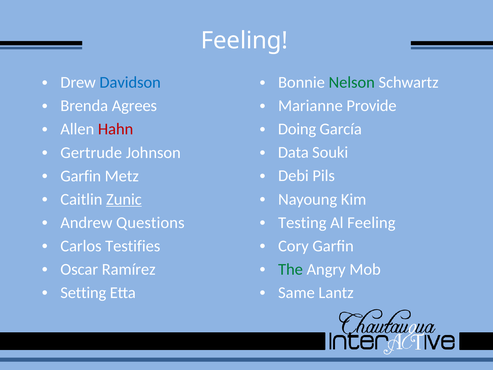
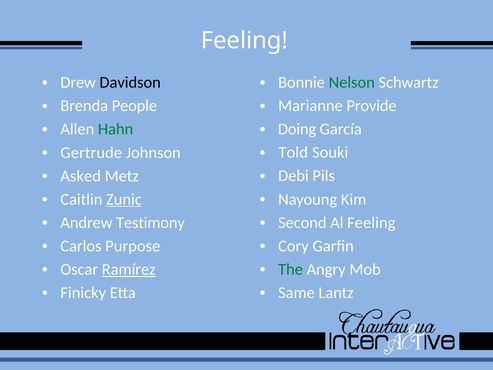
Davidson colour: blue -> black
Agrees: Agrees -> People
Hahn colour: red -> green
Data: Data -> Told
Garfin at (81, 176): Garfin -> Asked
Questions: Questions -> Testimony
Testing: Testing -> Second
Testifies: Testifies -> Purpose
Ramírez underline: none -> present
Setting: Setting -> Finicky
